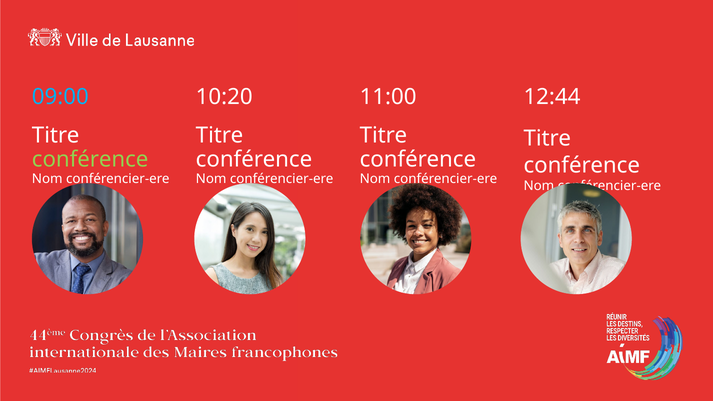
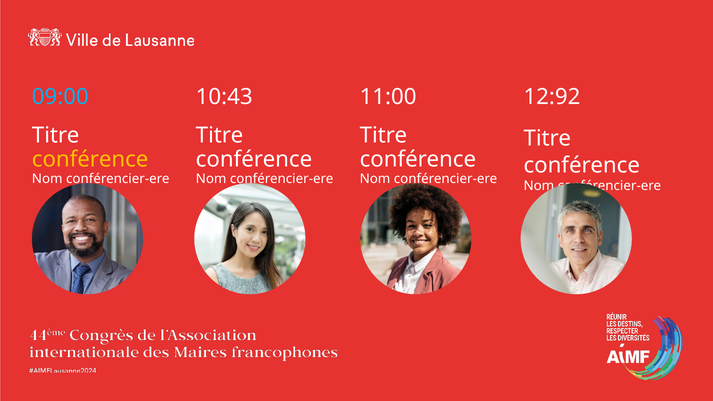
10:20: 10:20 -> 10:43
12:44: 12:44 -> 12:92
conférence at (90, 160) colour: light green -> yellow
